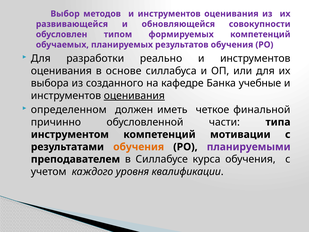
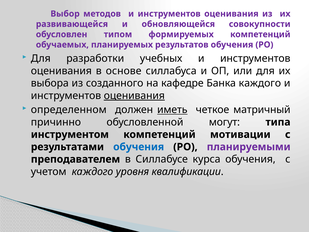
реально: реально -> учебных
Банка учебные: учебные -> каждого
иметь underline: none -> present
финальной: финальной -> матричный
части: части -> могут
обучения at (139, 147) colour: orange -> blue
